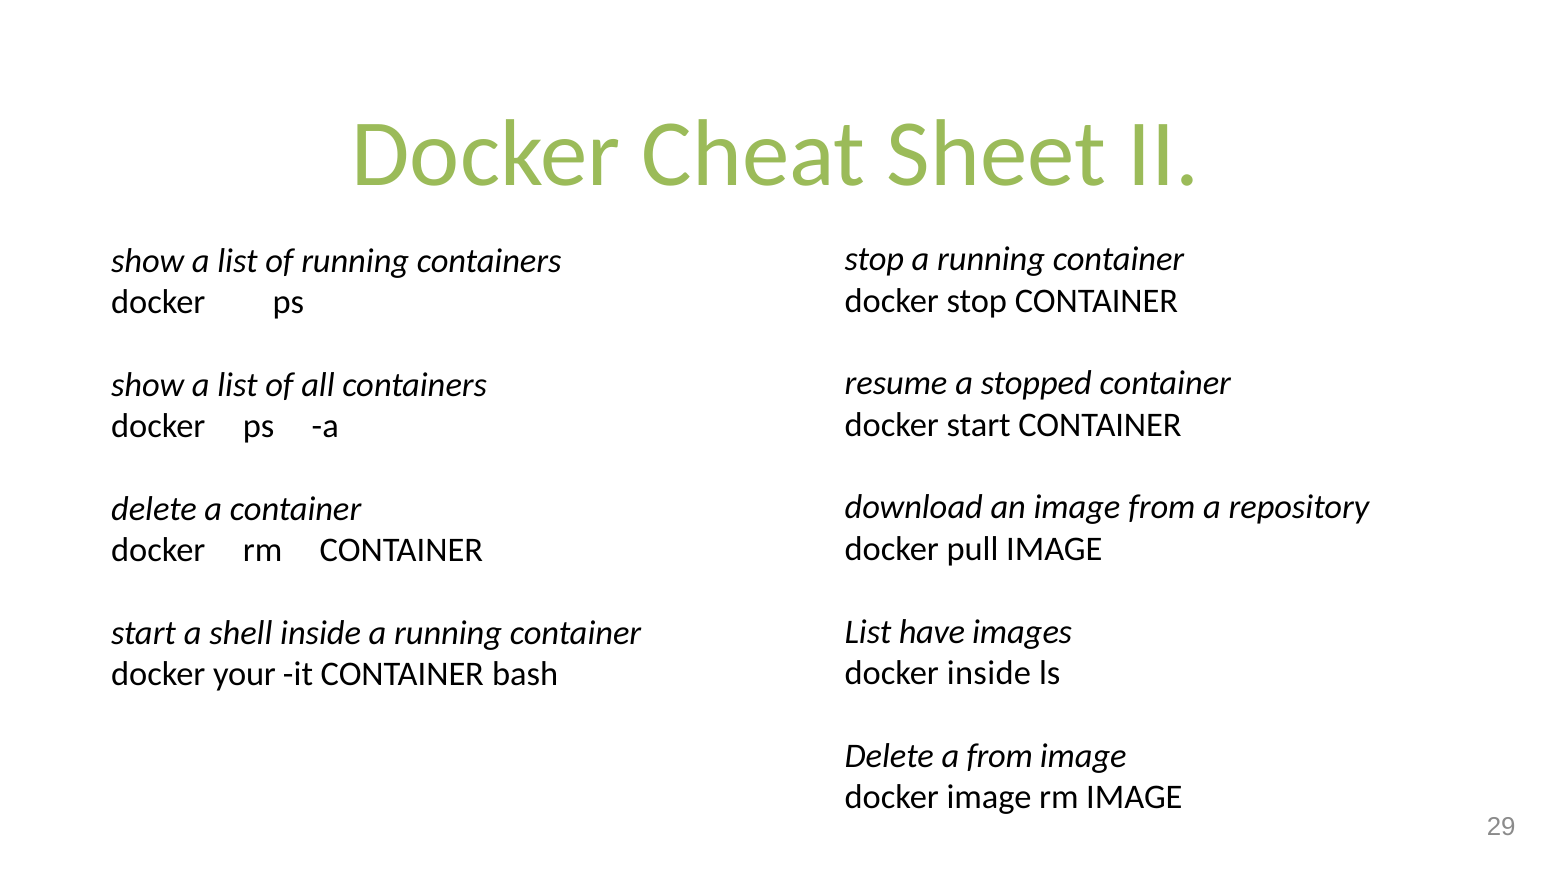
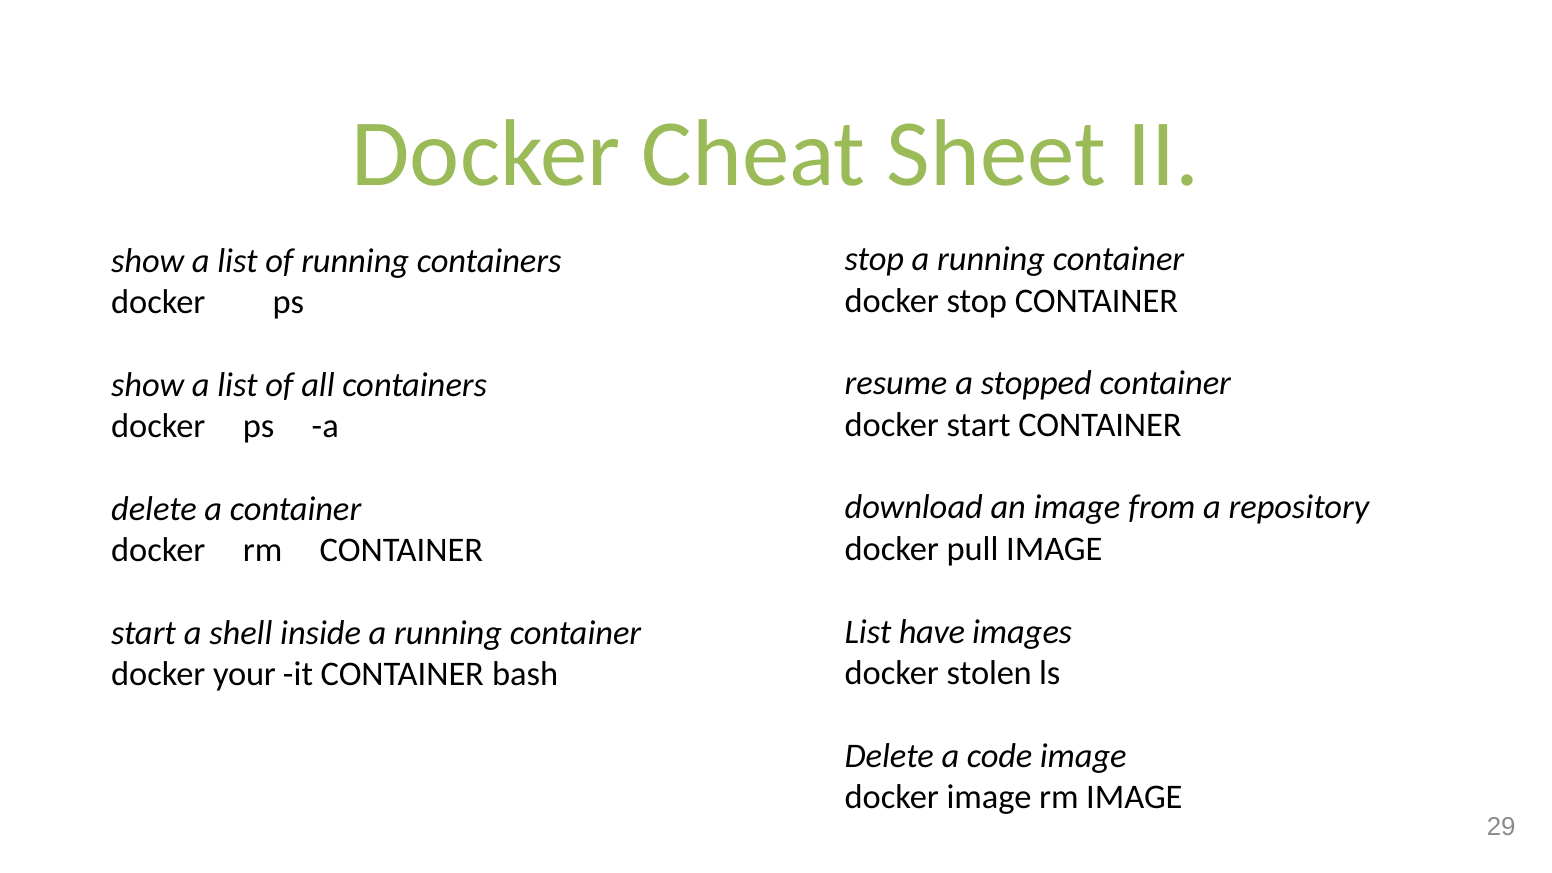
docker inside: inside -> stolen
a from: from -> code
